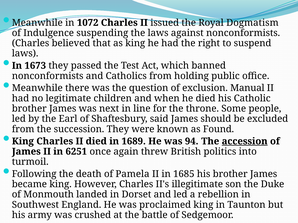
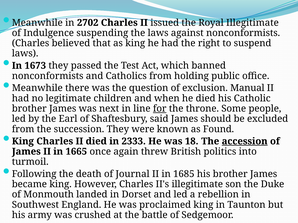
1072: 1072 -> 2702
Royal Dogmatism: Dogmatism -> Illegitimate
for underline: none -> present
1689: 1689 -> 2333
94: 94 -> 18
6251: 6251 -> 1665
Pamela: Pamela -> Journal
